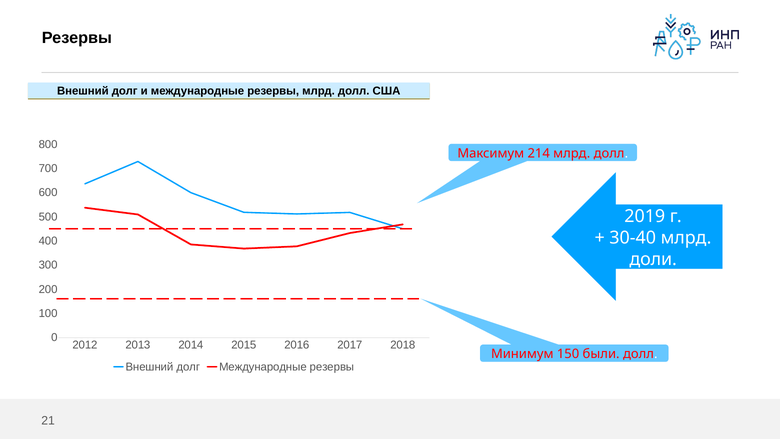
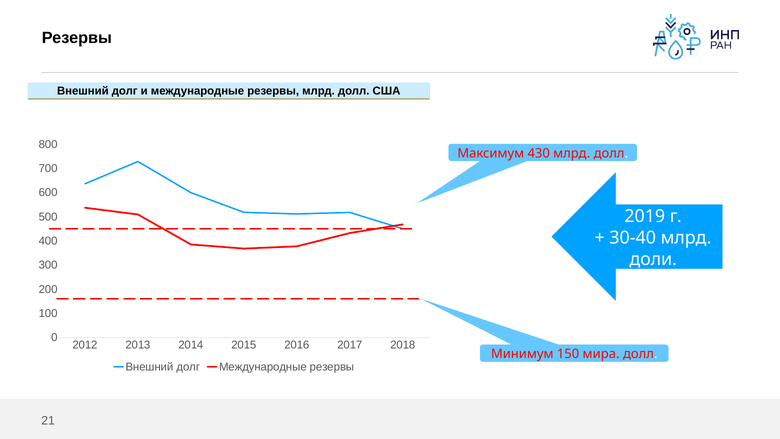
214: 214 -> 430
были: были -> мира
